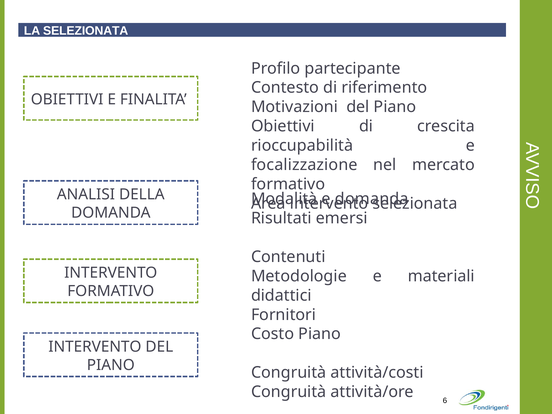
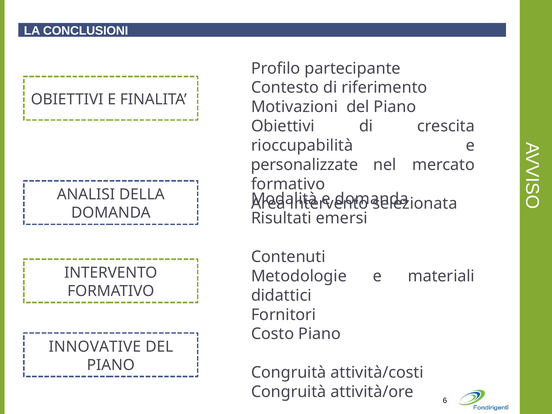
LA SELEZIONATA: SELEZIONATA -> CONCLUSIONI
focalizzazione: focalizzazione -> personalizzate
INTERVENTO at (95, 347): INTERVENTO -> INNOVATIVE
